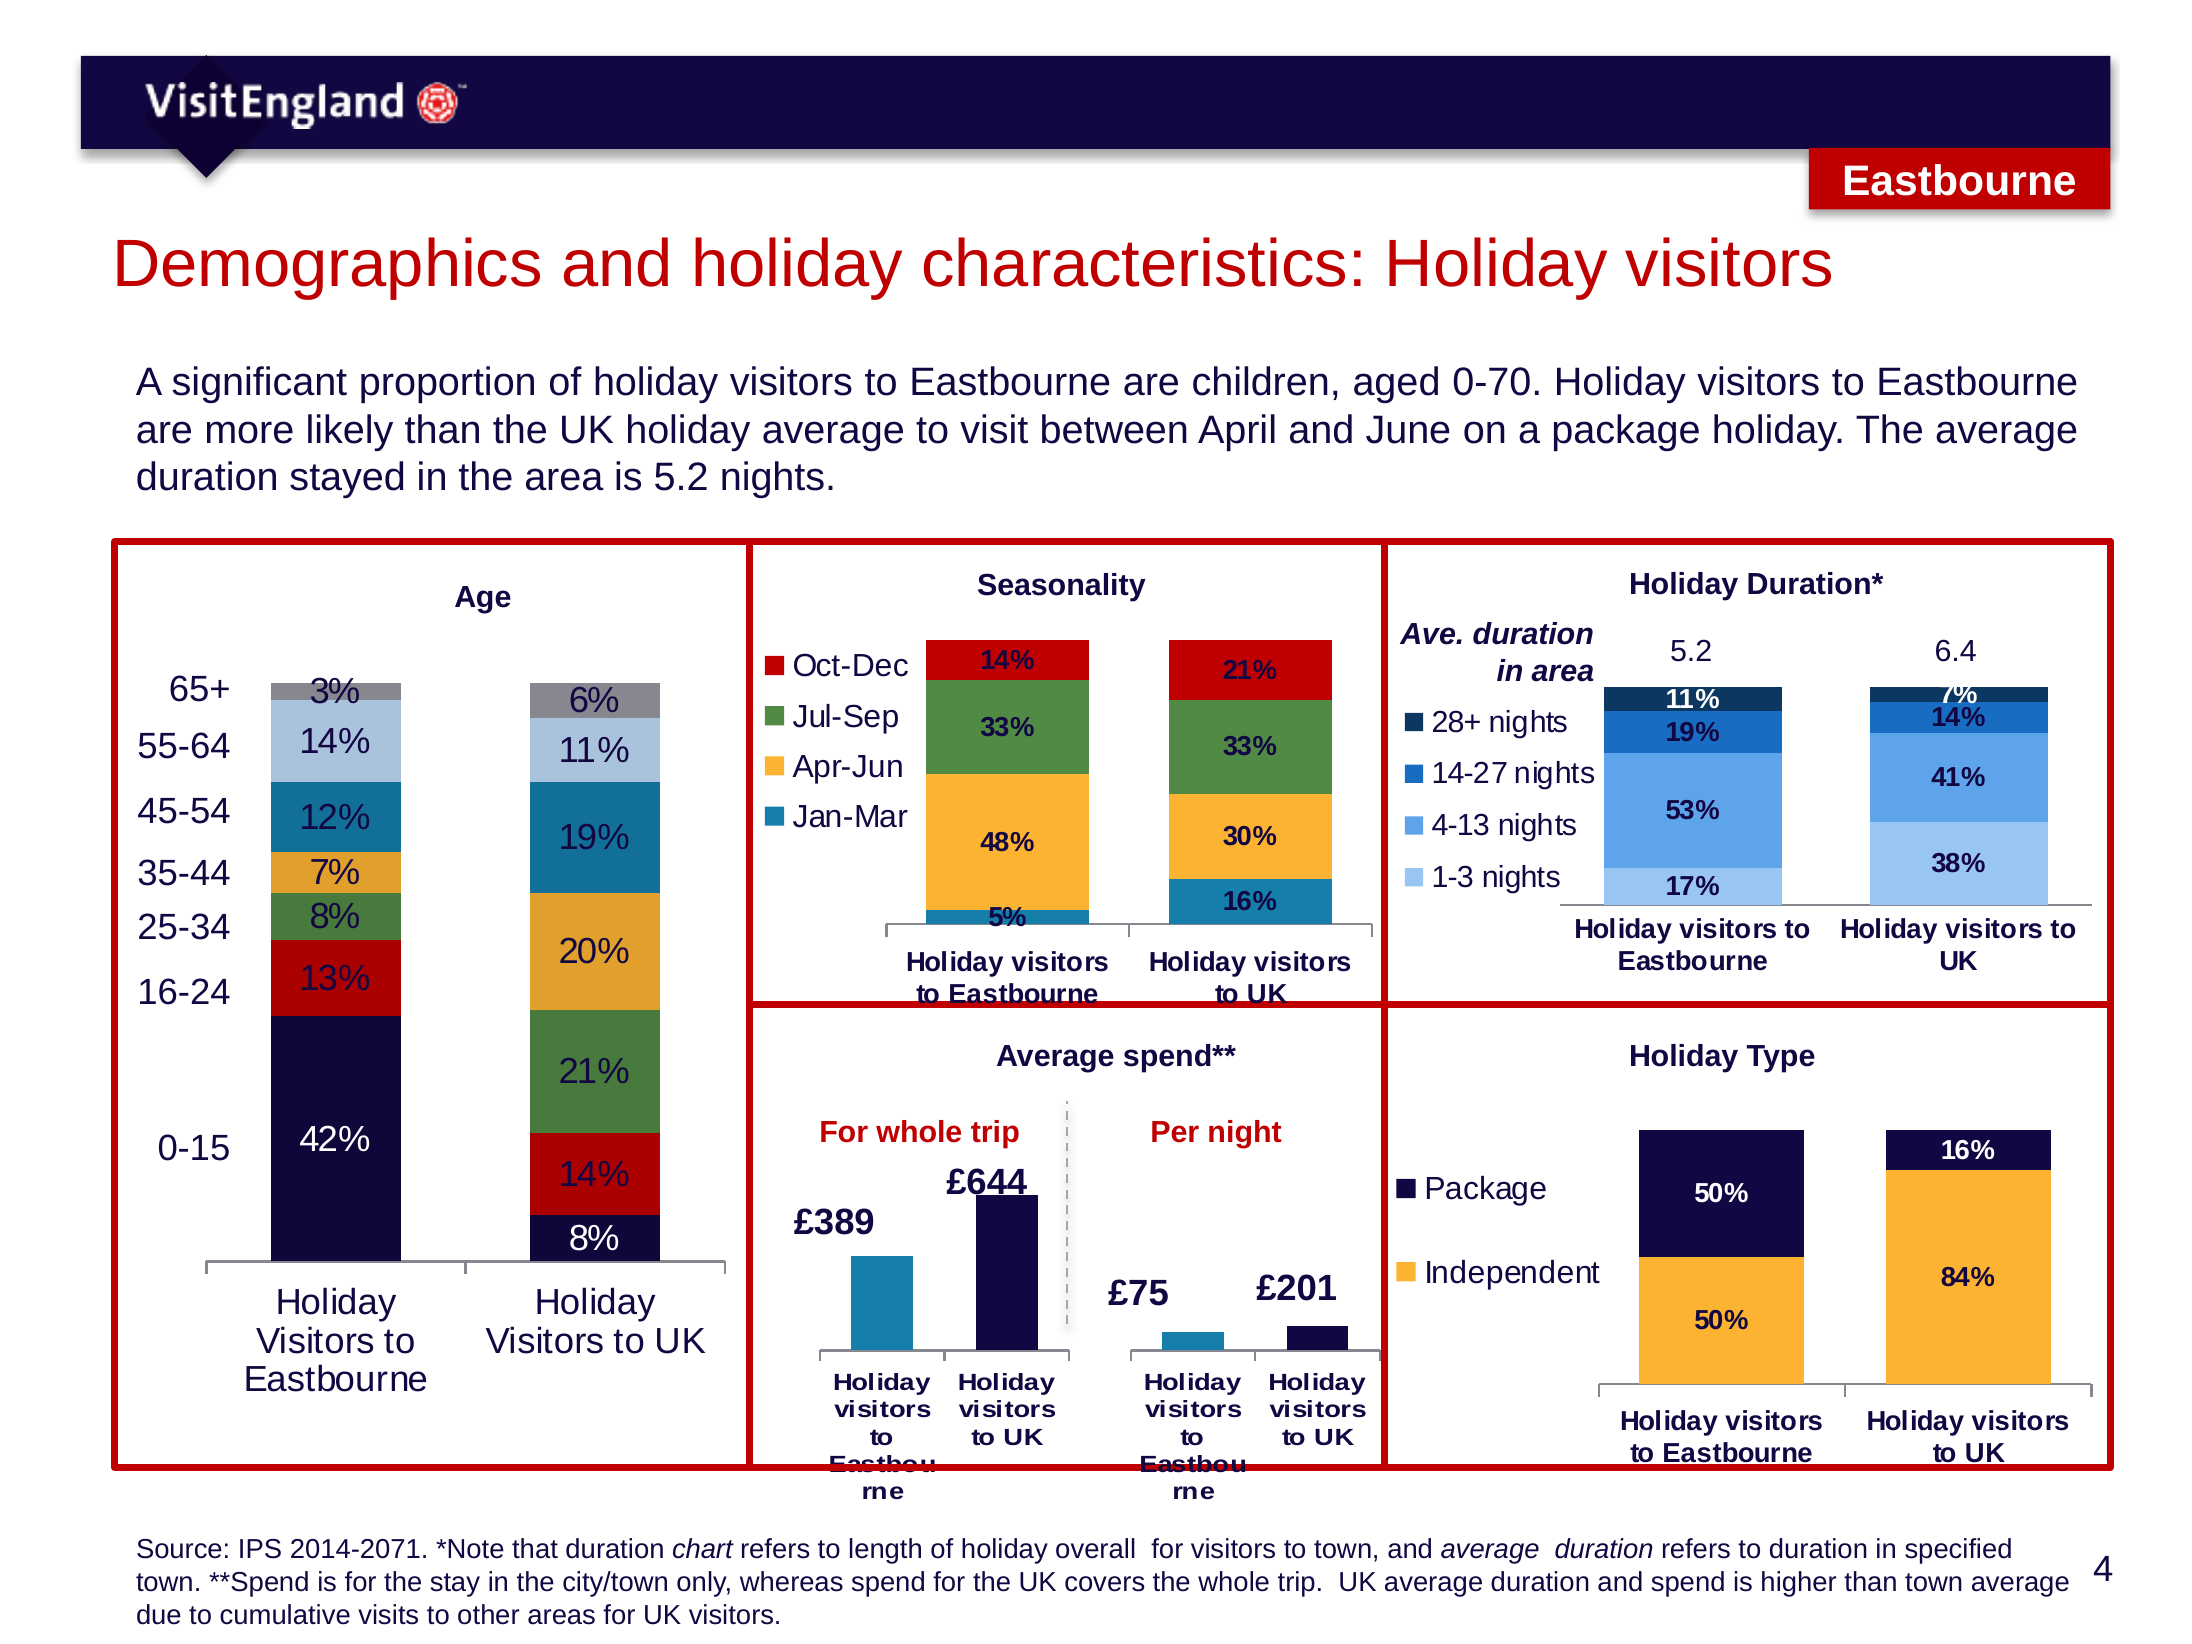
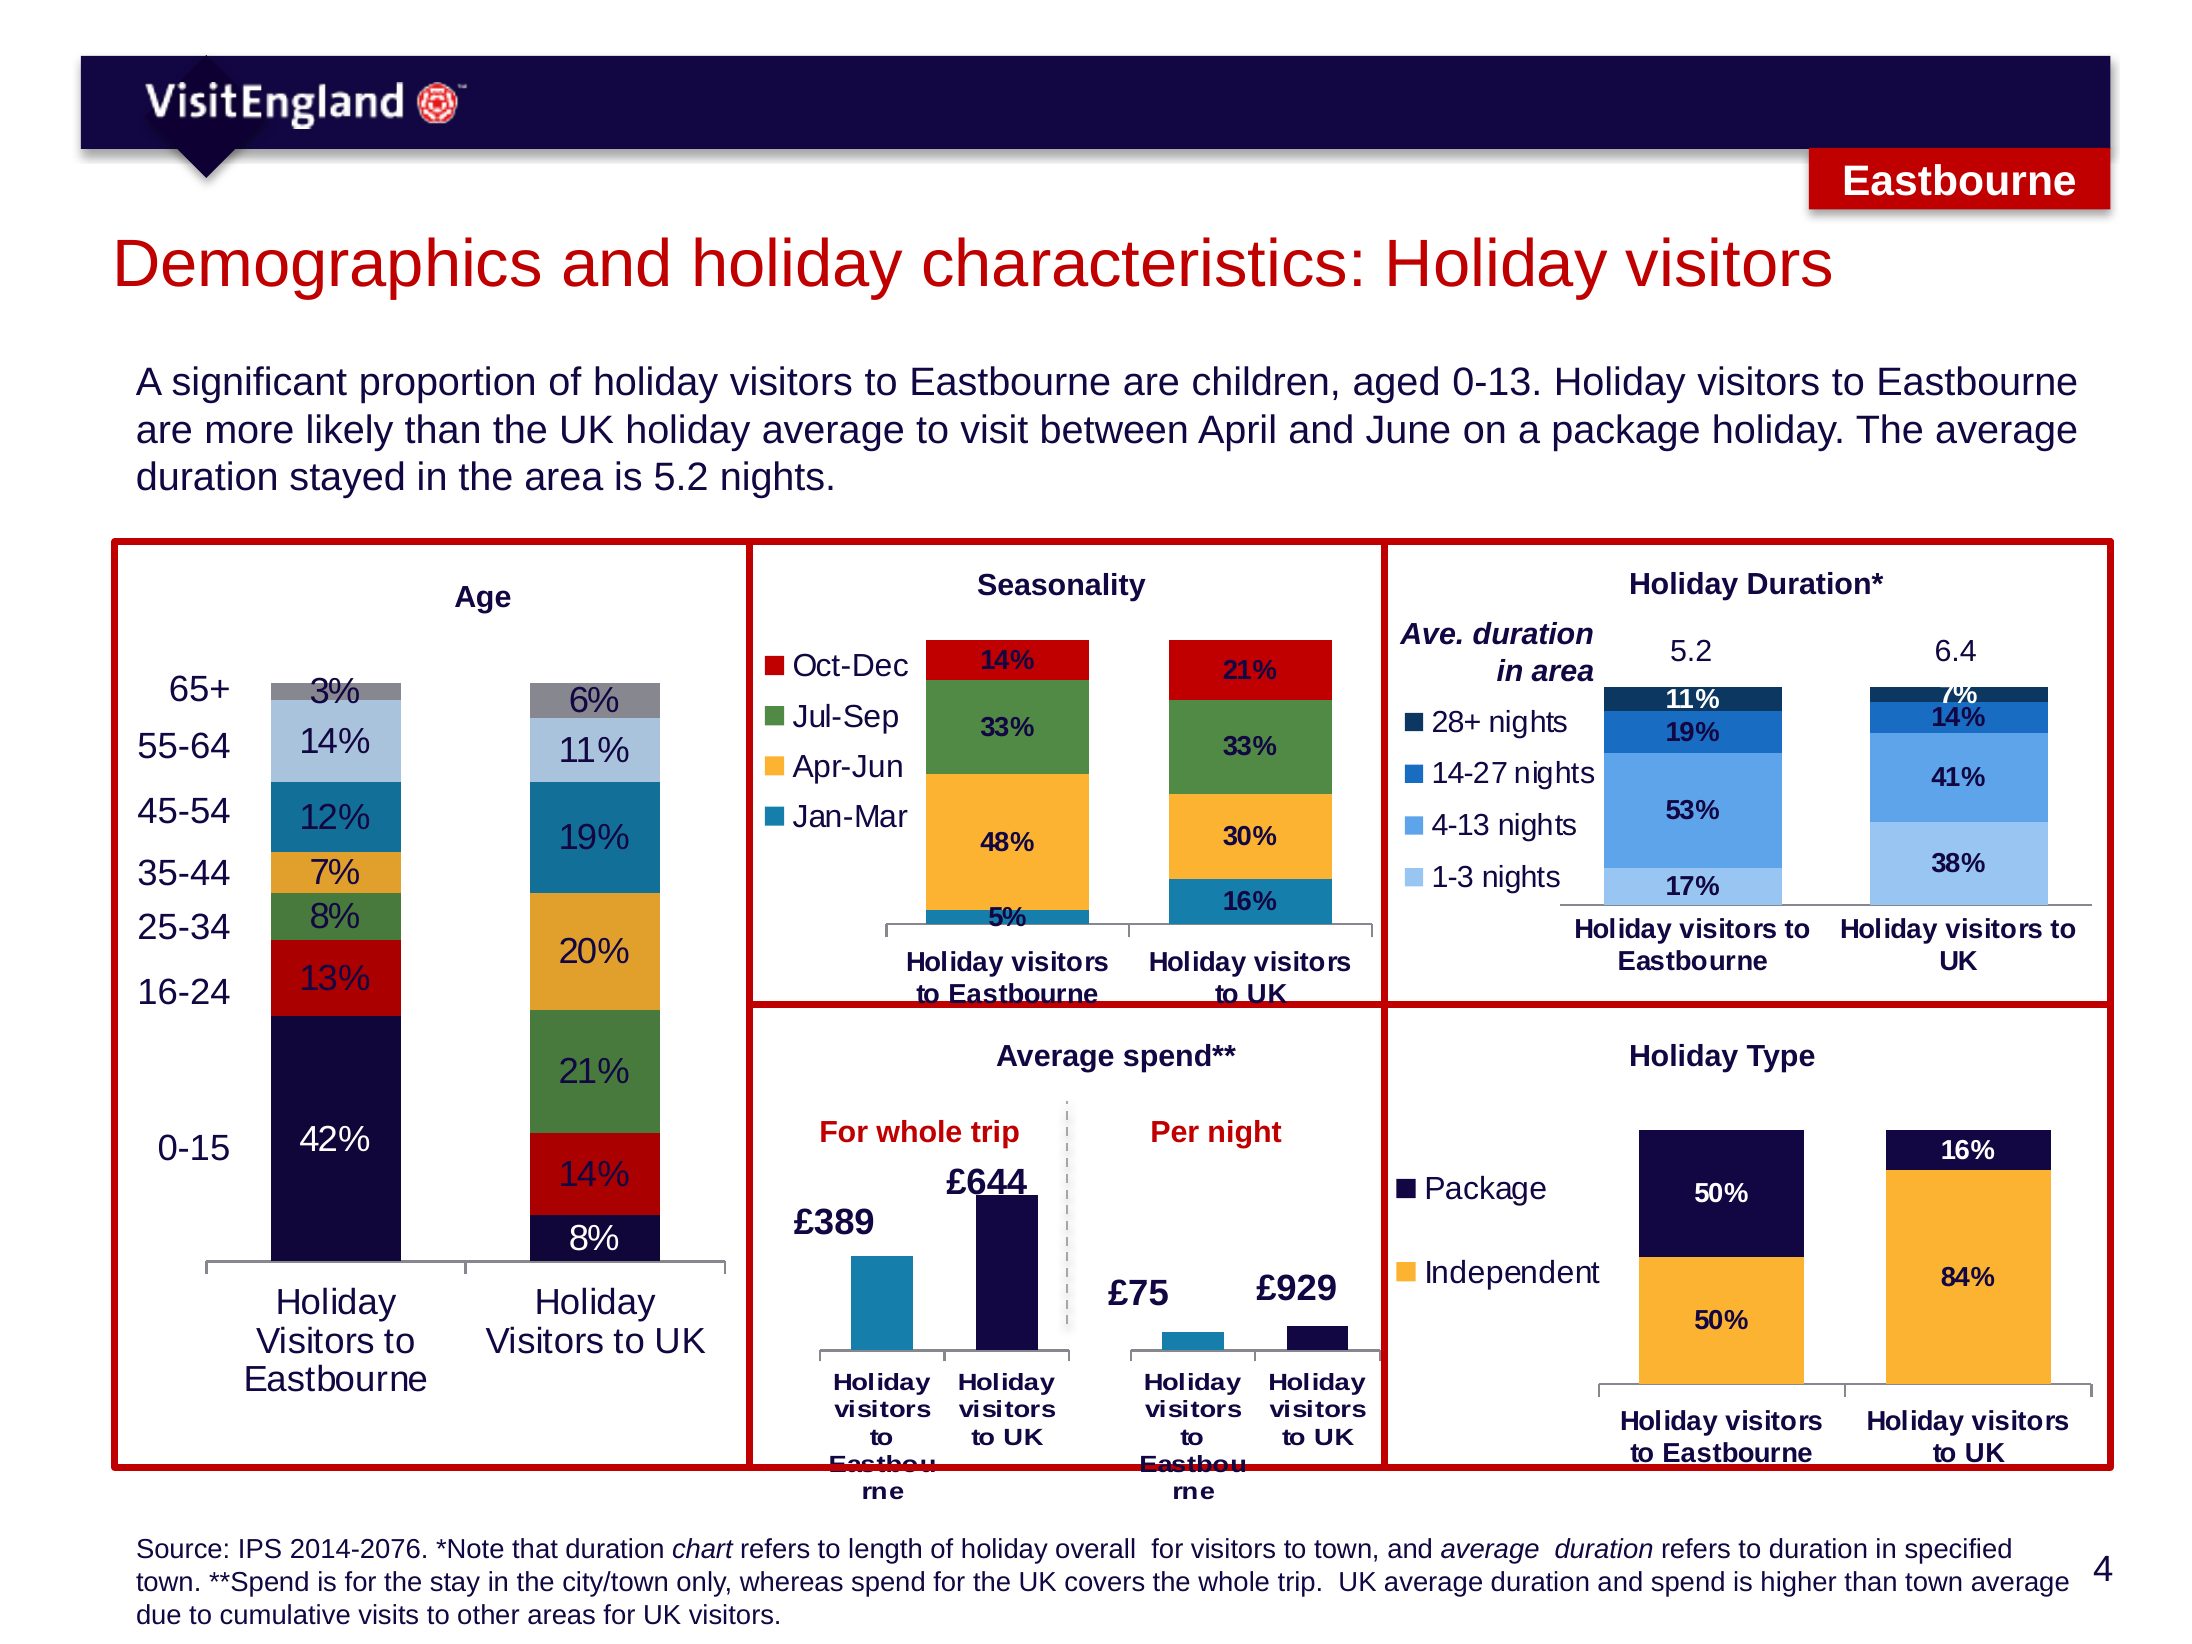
0-70: 0-70 -> 0-13
£201: £201 -> £929
2014-2071: 2014-2071 -> 2014-2076
